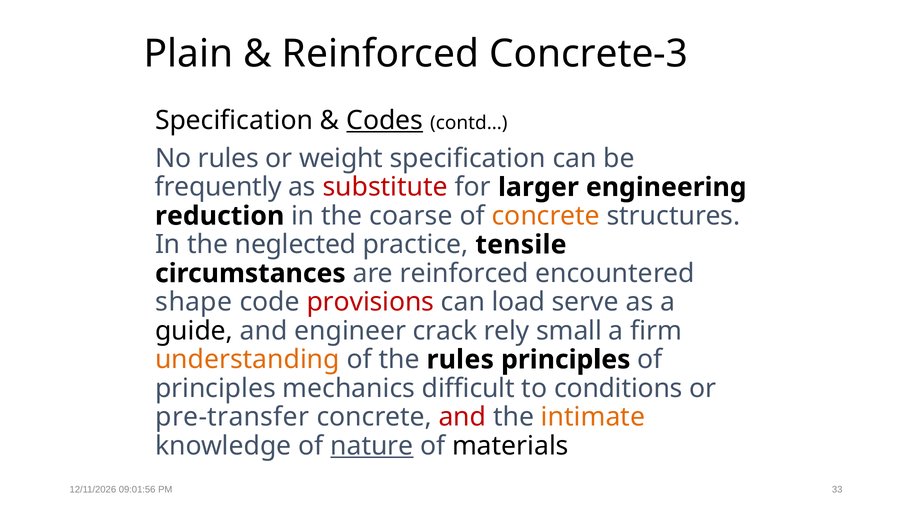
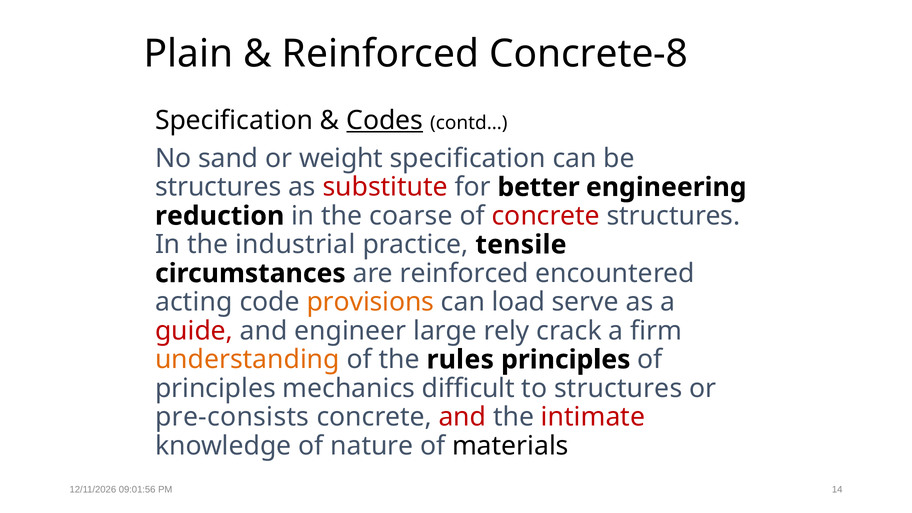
Concrete-3: Concrete-3 -> Concrete-8
No rules: rules -> sand
frequently at (218, 187): frequently -> structures
larger: larger -> better
concrete at (546, 216) colour: orange -> red
neglected: neglected -> industrial
shape: shape -> acting
provisions colour: red -> orange
guide colour: black -> red
crack: crack -> large
small: small -> crack
to conditions: conditions -> structures
pre-transfer: pre-transfer -> pre-consists
intimate colour: orange -> red
nature underline: present -> none
33: 33 -> 14
